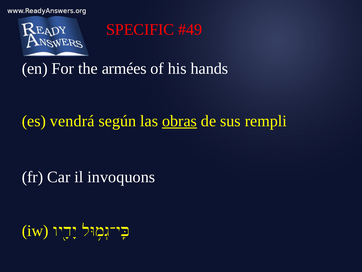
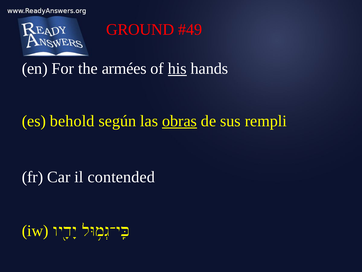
SPECIFIC: SPECIFIC -> GROUND
his underline: none -> present
vendrá: vendrá -> behold
invoquons: invoquons -> contended
